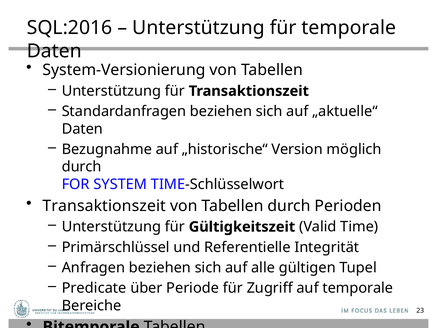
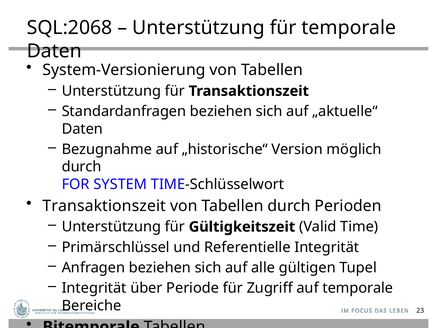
SQL:2016: SQL:2016 -> SQL:2068
Predicate at (94, 288): Predicate -> Integrität
